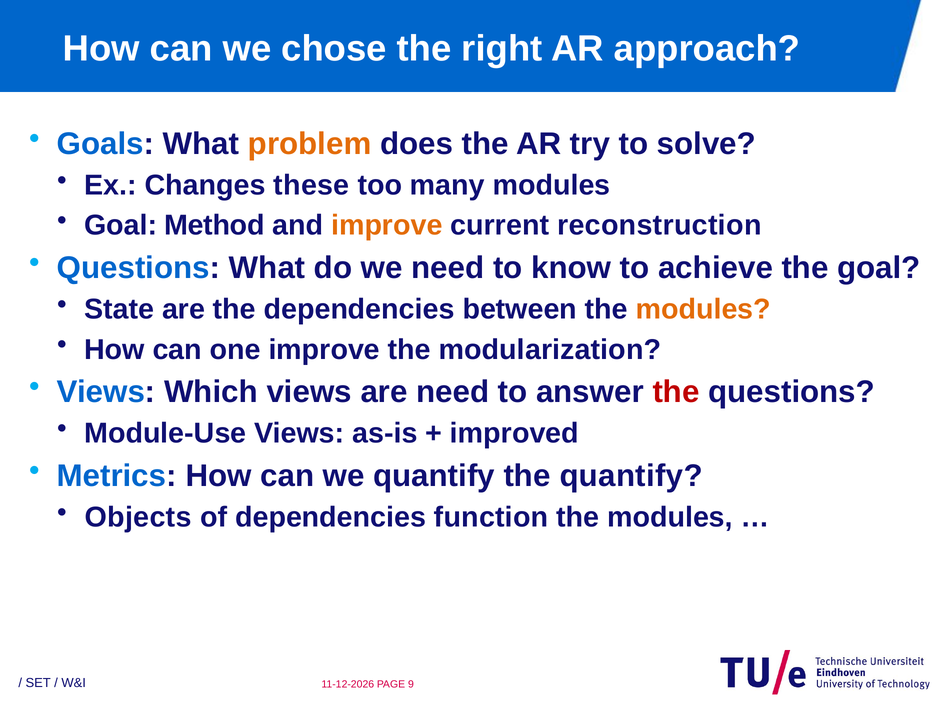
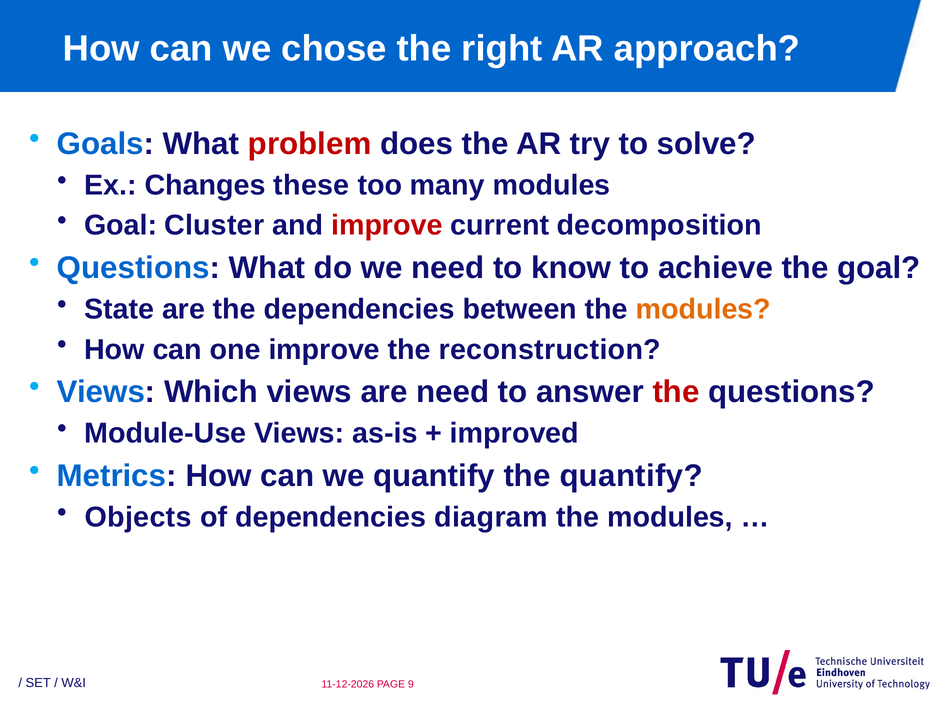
problem colour: orange -> red
Method: Method -> Cluster
improve at (387, 226) colour: orange -> red
reconstruction: reconstruction -> decomposition
modularization: modularization -> reconstruction
function: function -> diagram
